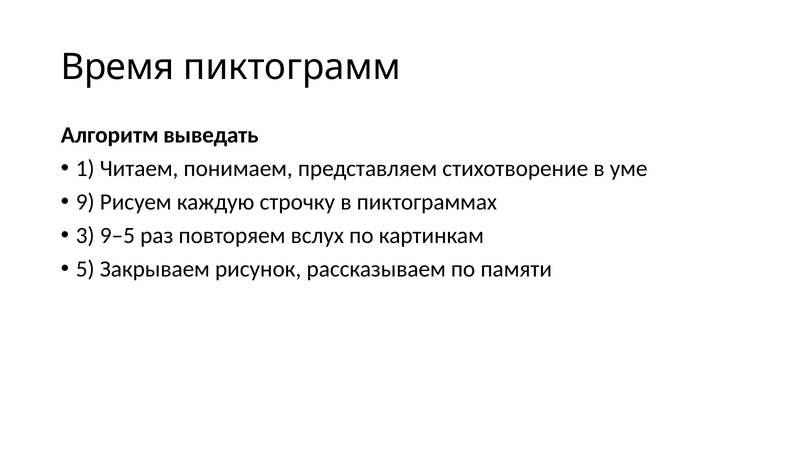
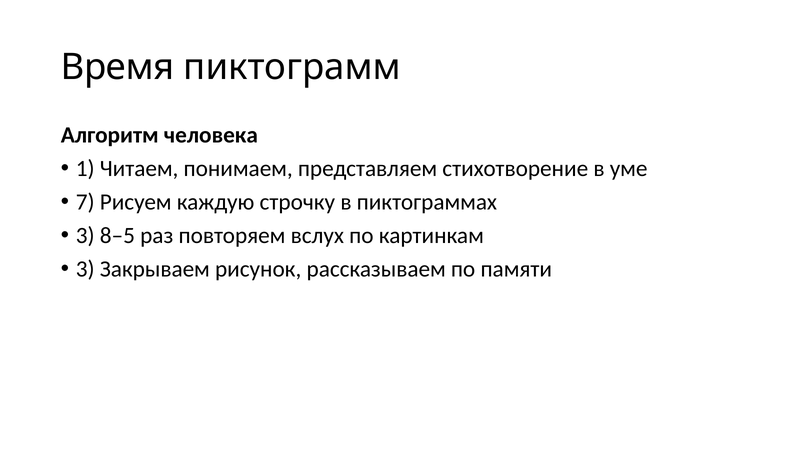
выведать: выведать -> человека
9: 9 -> 7
9–5: 9–5 -> 8–5
5 at (85, 269): 5 -> 3
